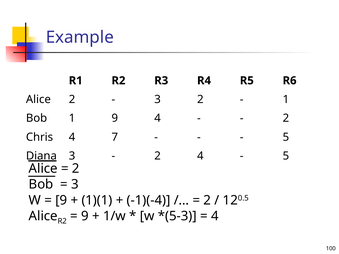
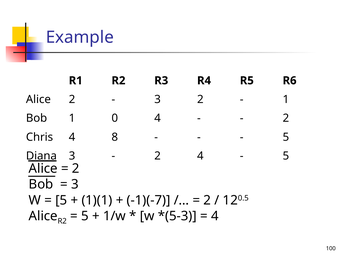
1 9: 9 -> 0
7: 7 -> 8
9 at (61, 200): 9 -> 5
-1)(-4: -1)(-4 -> -1)(-7
9 at (85, 216): 9 -> 5
